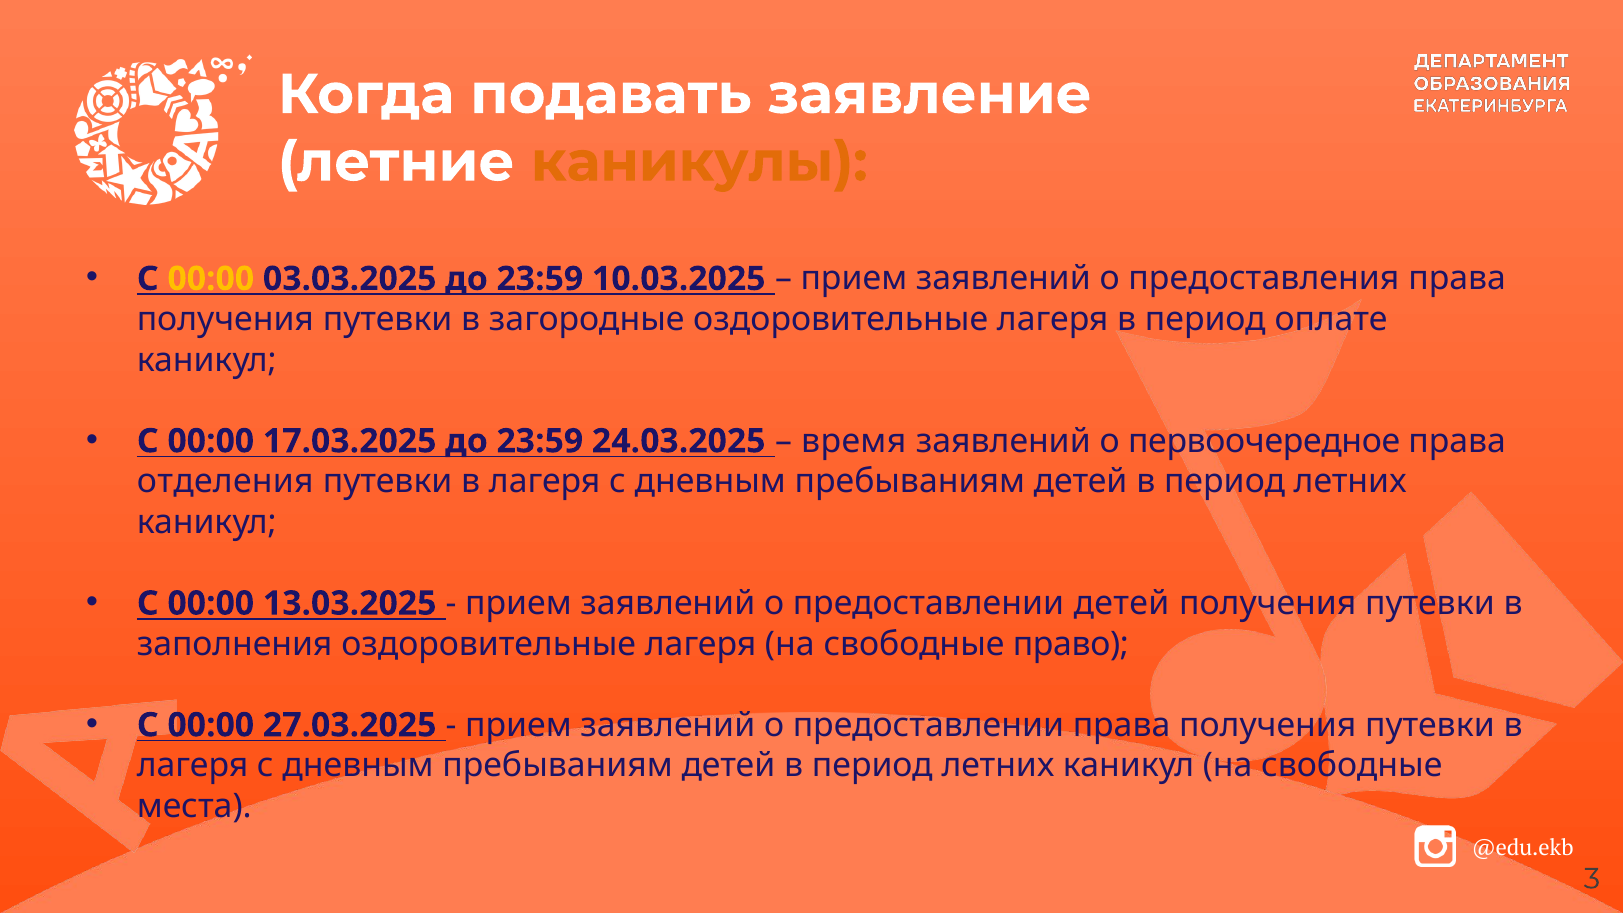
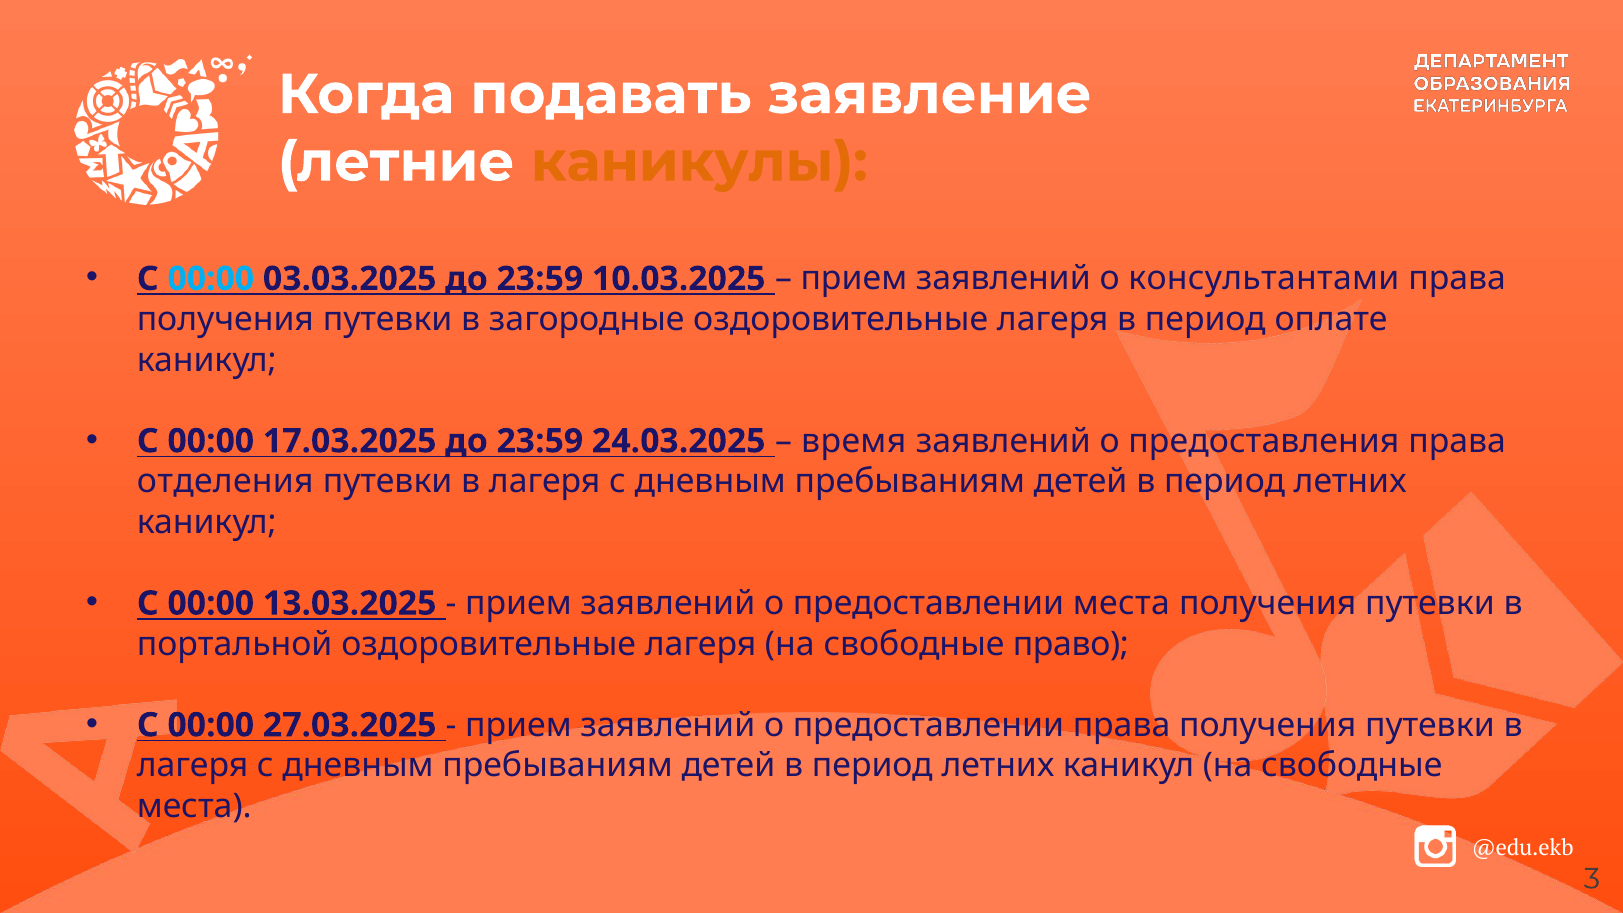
00:00 at (211, 279) colour: yellow -> light blue
предоставления: предоставления -> консультантами
первоочередное: первоочередное -> предоставления
предоставлении детей: детей -> места
заполнения: заполнения -> портальной
